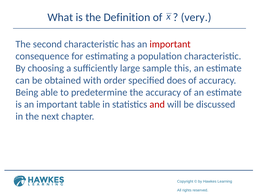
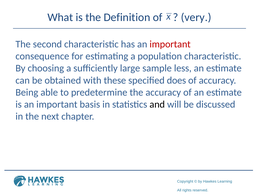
this: this -> less
order: order -> these
table: table -> basis
and colour: red -> black
